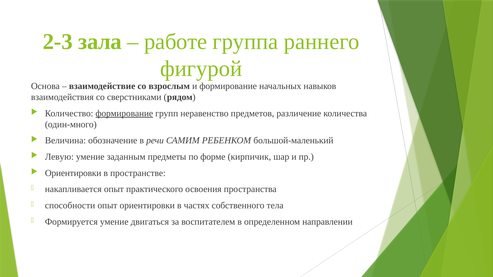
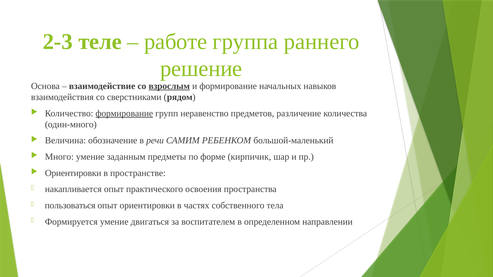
зала: зала -> теле
фигурой: фигурой -> решение
взрослым underline: none -> present
Левую: Левую -> Много
способности: способности -> пользоваться
